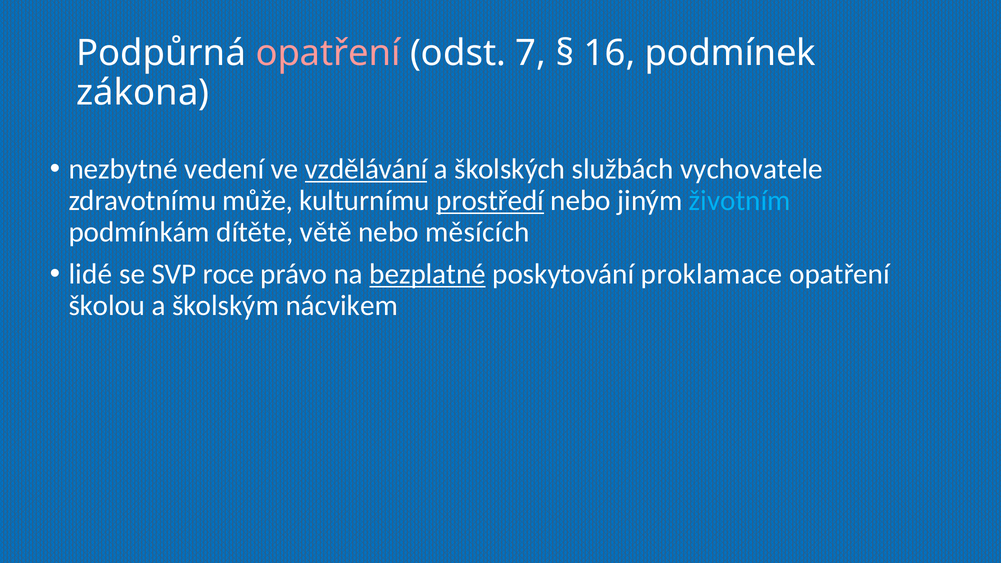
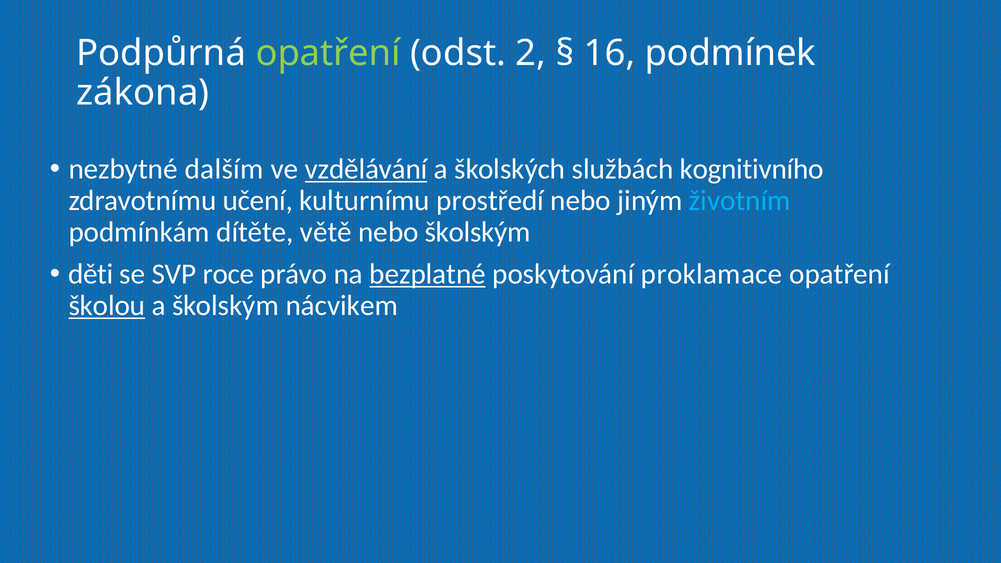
opatření at (328, 53) colour: pink -> light green
7: 7 -> 2
vedení: vedení -> dalším
vychovatele: vychovatele -> kognitivního
může: může -> učení
prostředí underline: present -> none
nebo měsících: měsících -> školským
lidé: lidé -> děti
školou underline: none -> present
